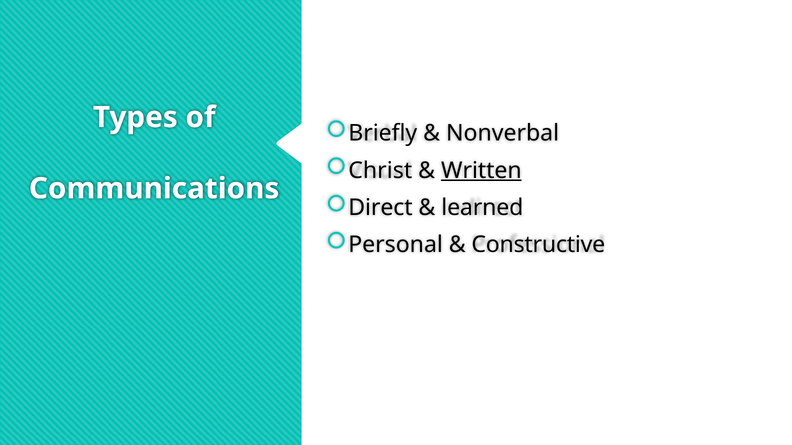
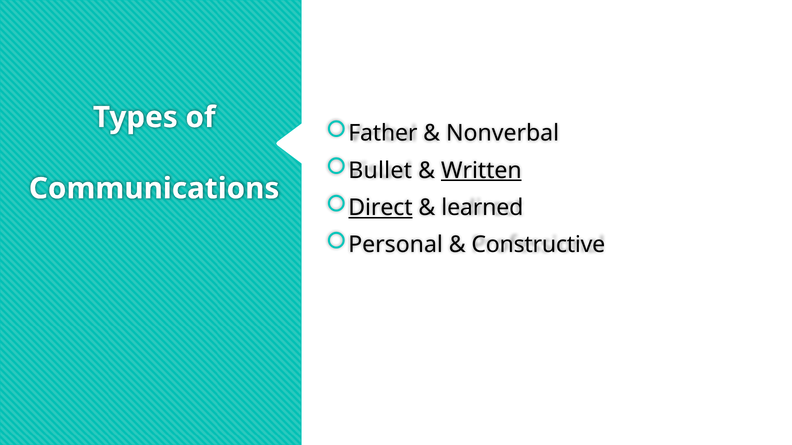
Briefly: Briefly -> Father
Christ: Christ -> Bullet
Direct underline: none -> present
